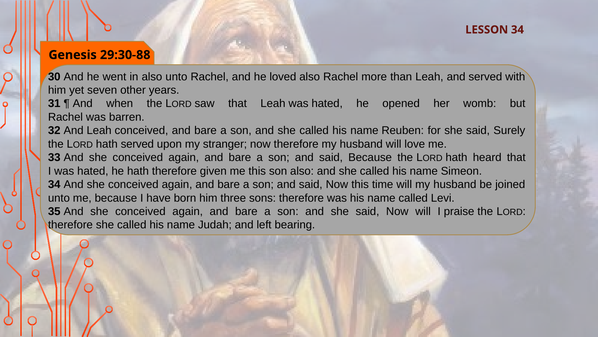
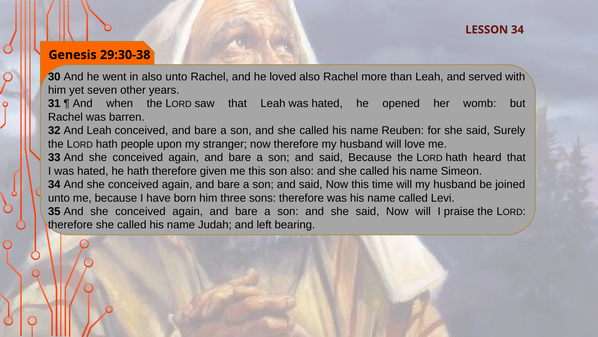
29:30-88: 29:30-88 -> 29:30-38
hath served: served -> people
